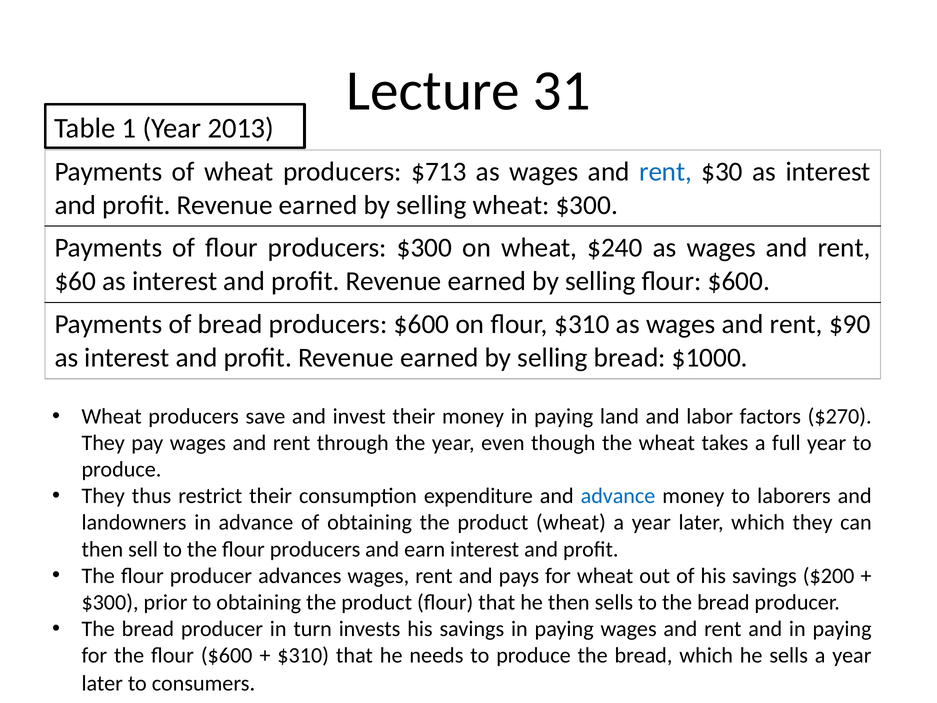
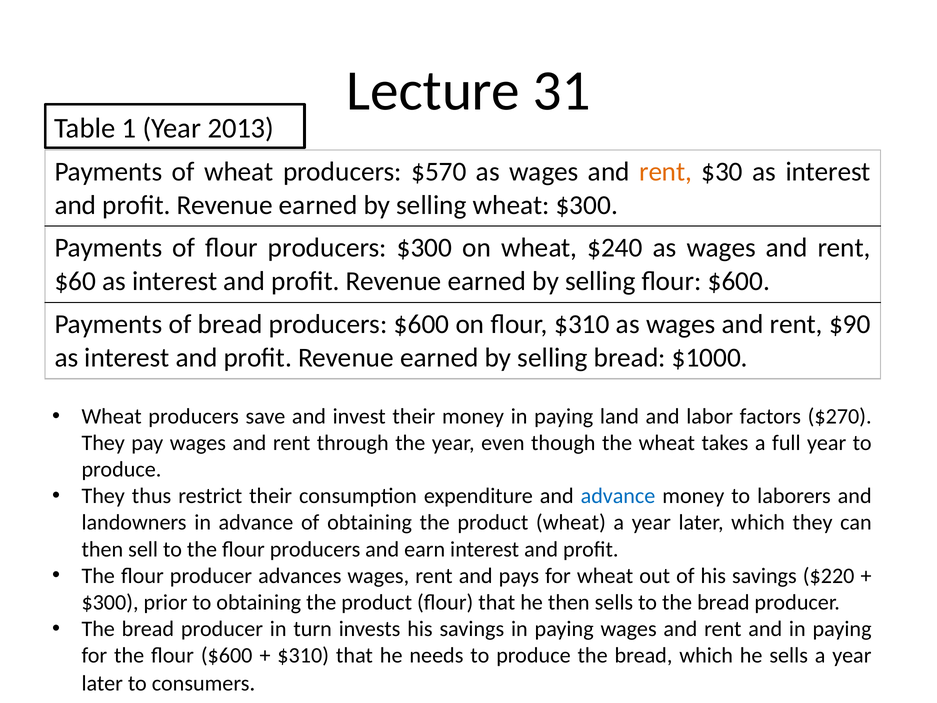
$713: $713 -> $570
rent at (666, 172) colour: blue -> orange
$200: $200 -> $220
